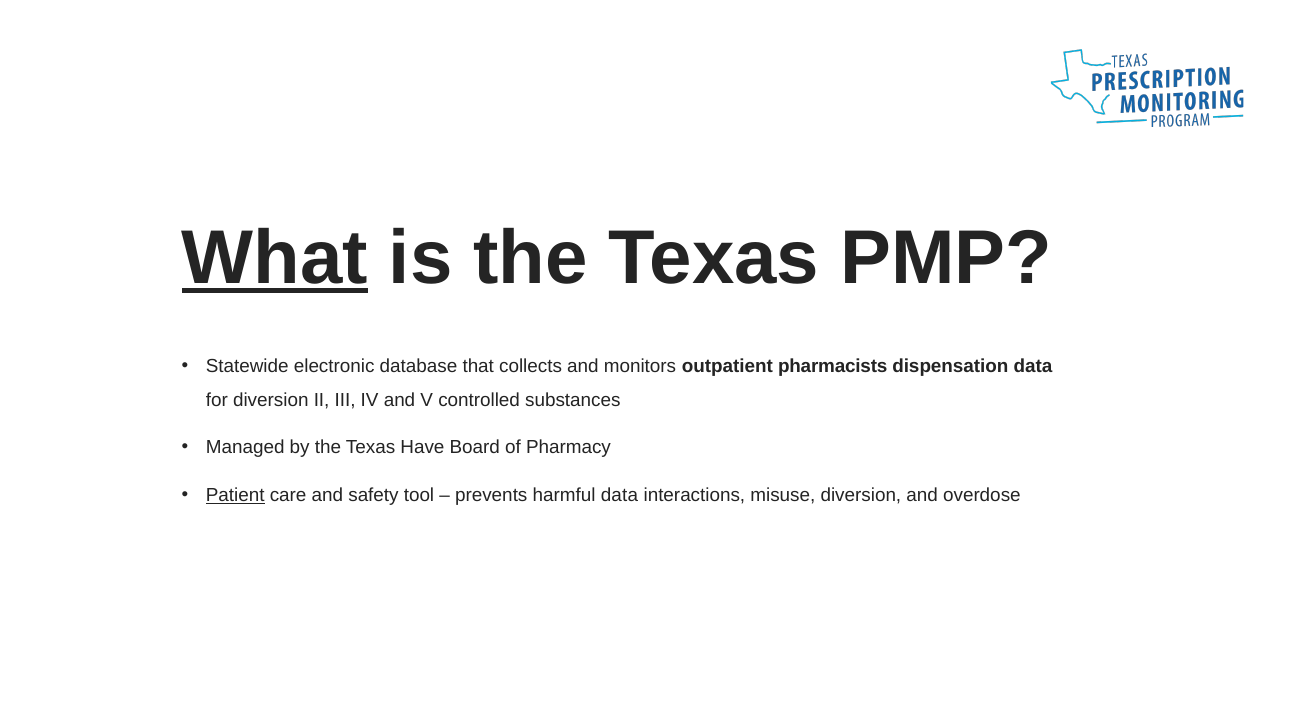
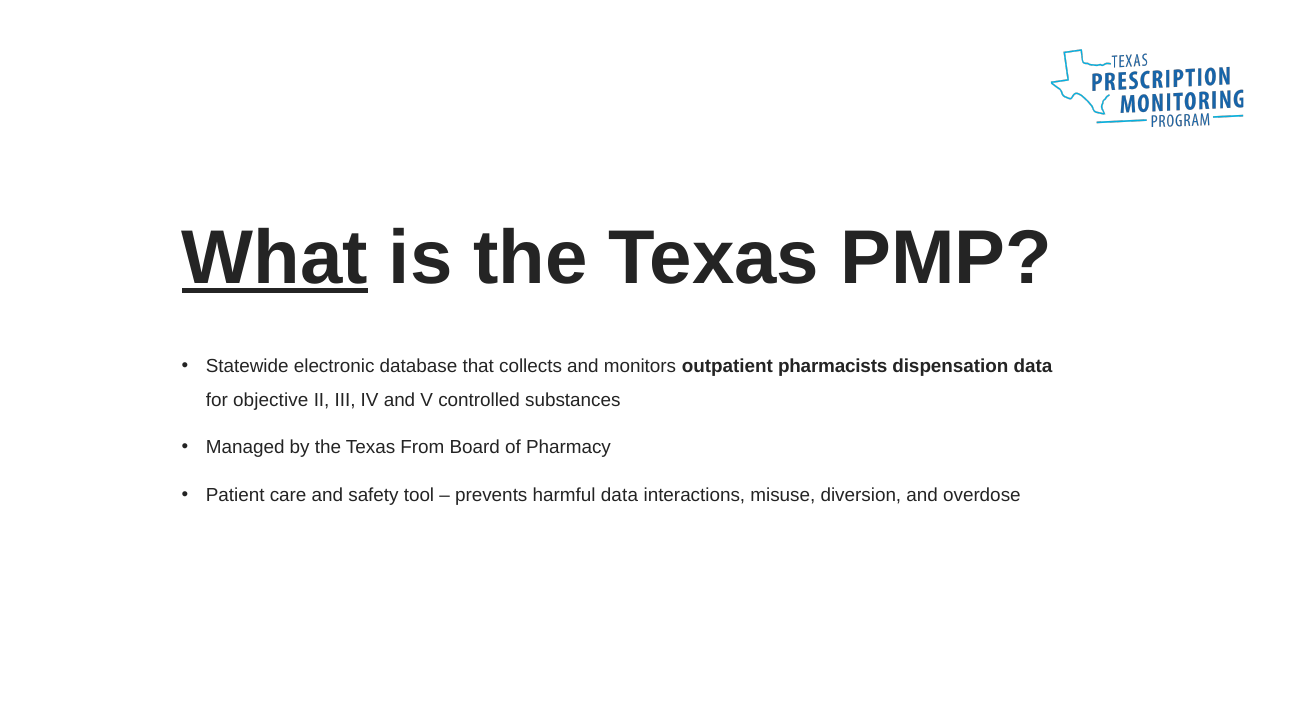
for diversion: diversion -> objective
Have: Have -> From
Patient underline: present -> none
